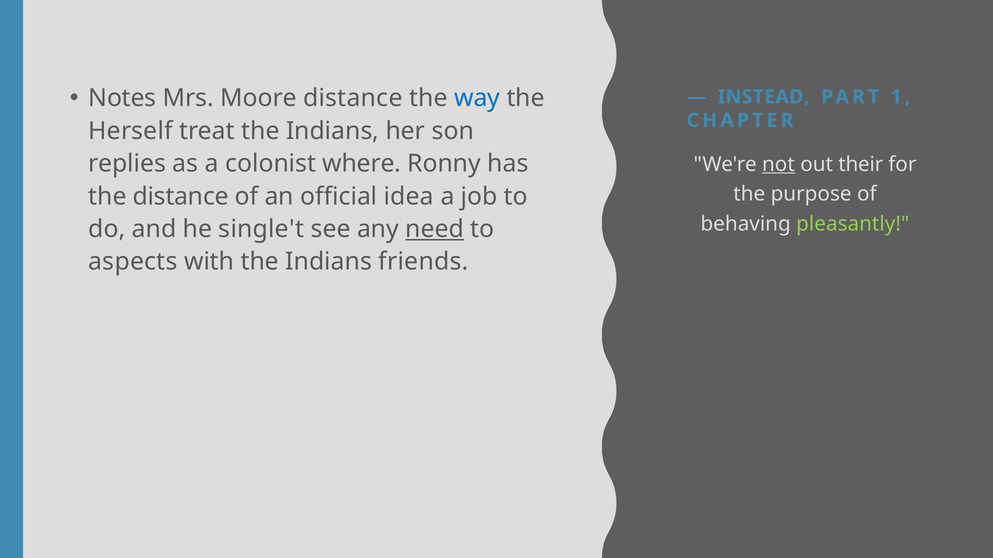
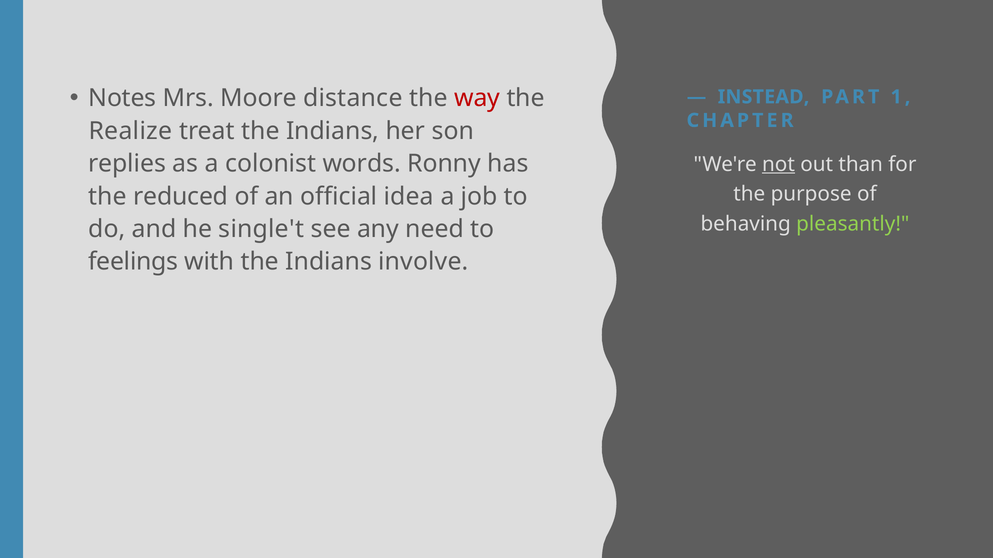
way colour: blue -> red
Herself: Herself -> Realize
where: where -> words
their: their -> than
the distance: distance -> reduced
need underline: present -> none
aspects: aspects -> feelings
friends: friends -> involve
